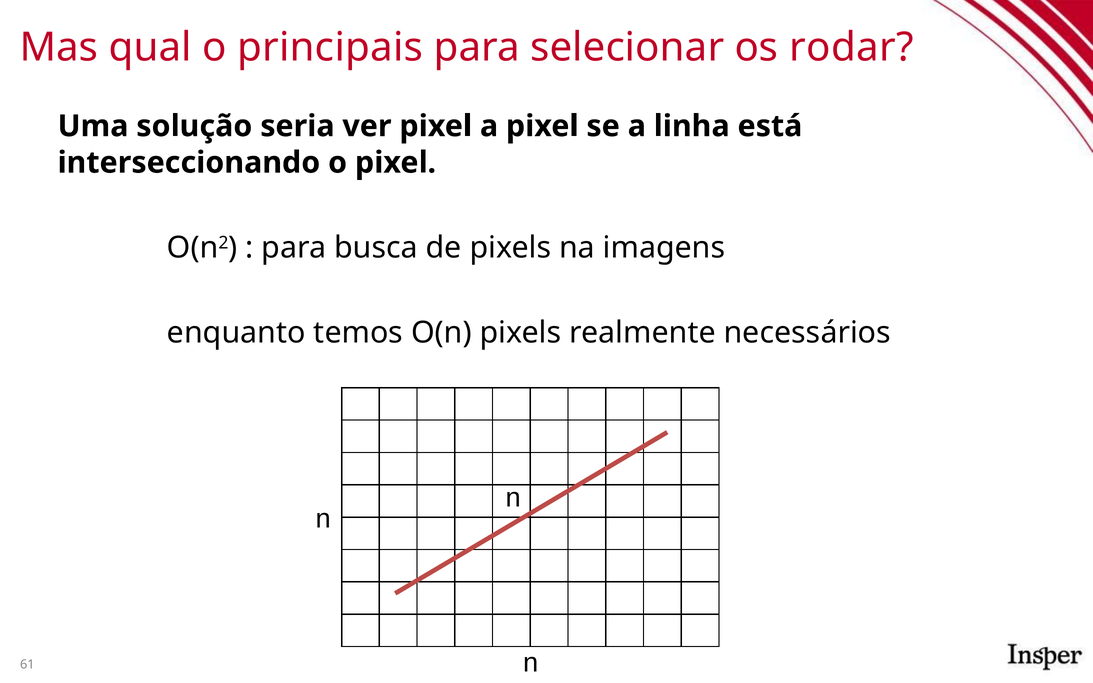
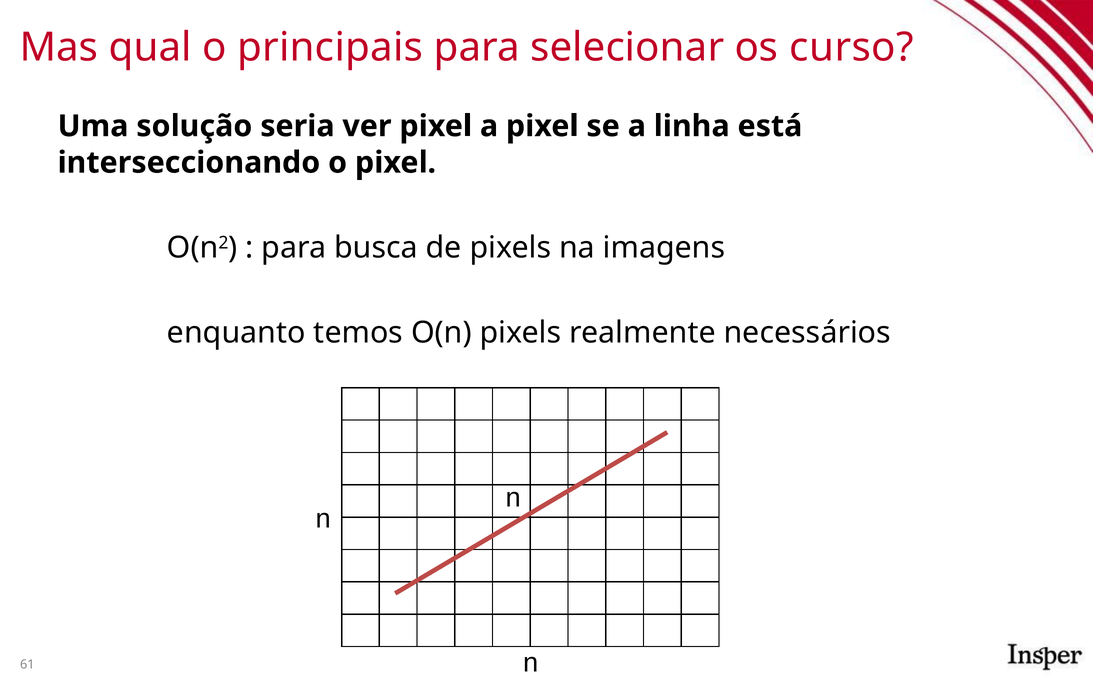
rodar: rodar -> curso
